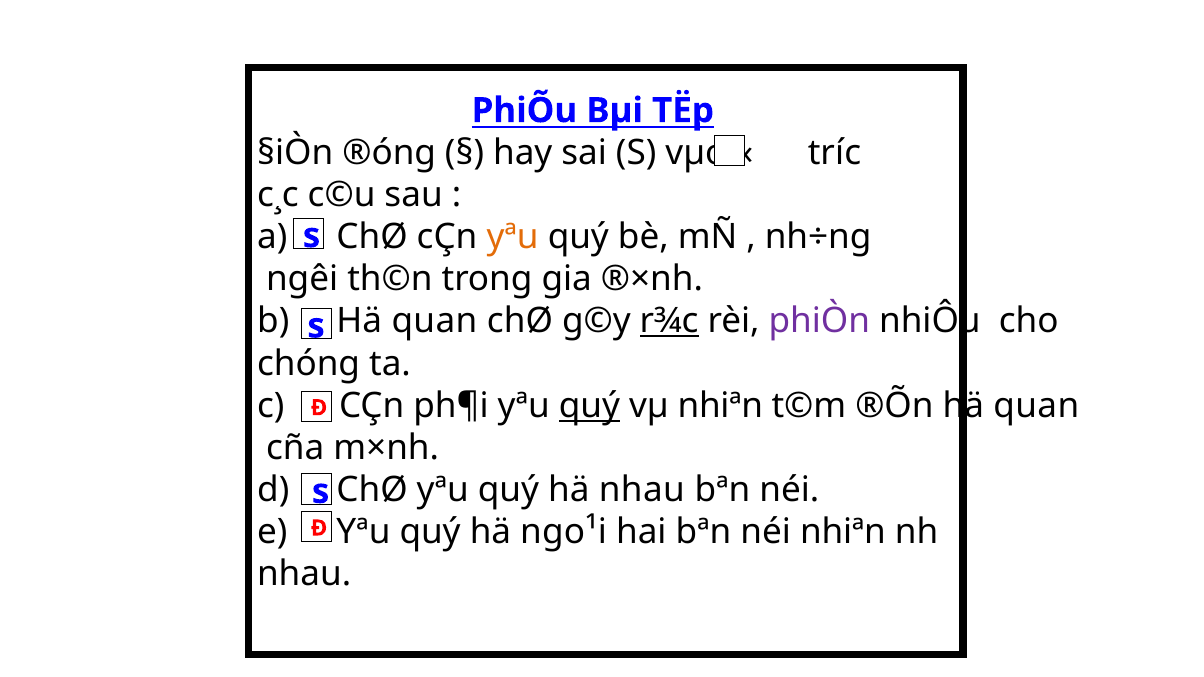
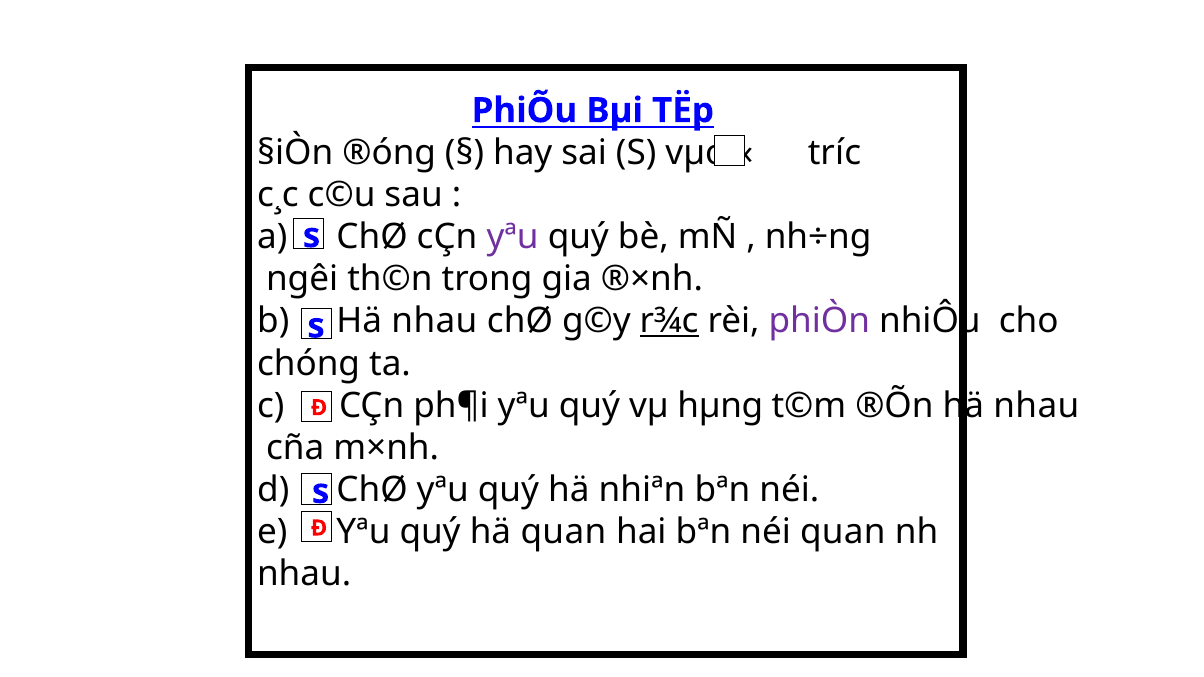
yªu at (513, 237) colour: orange -> purple
quan at (434, 321): quan -> nhau
quý at (589, 406) underline: present -> none
vµ nhiªn: nhiªn -> hµng
®Õn hä quan: quan -> nhau
hä nhau: nhau -> nhiªn
hä ngo¹i: ngo¹i -> quan
néi nhiªn: nhiªn -> quan
